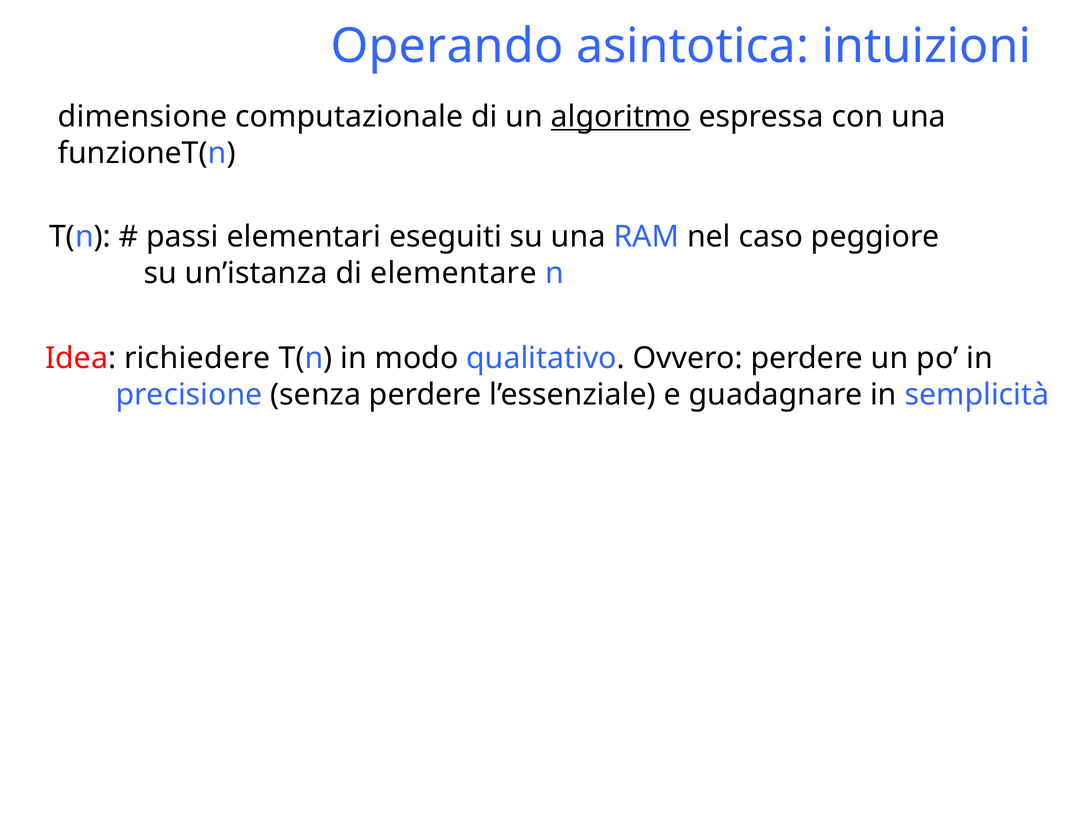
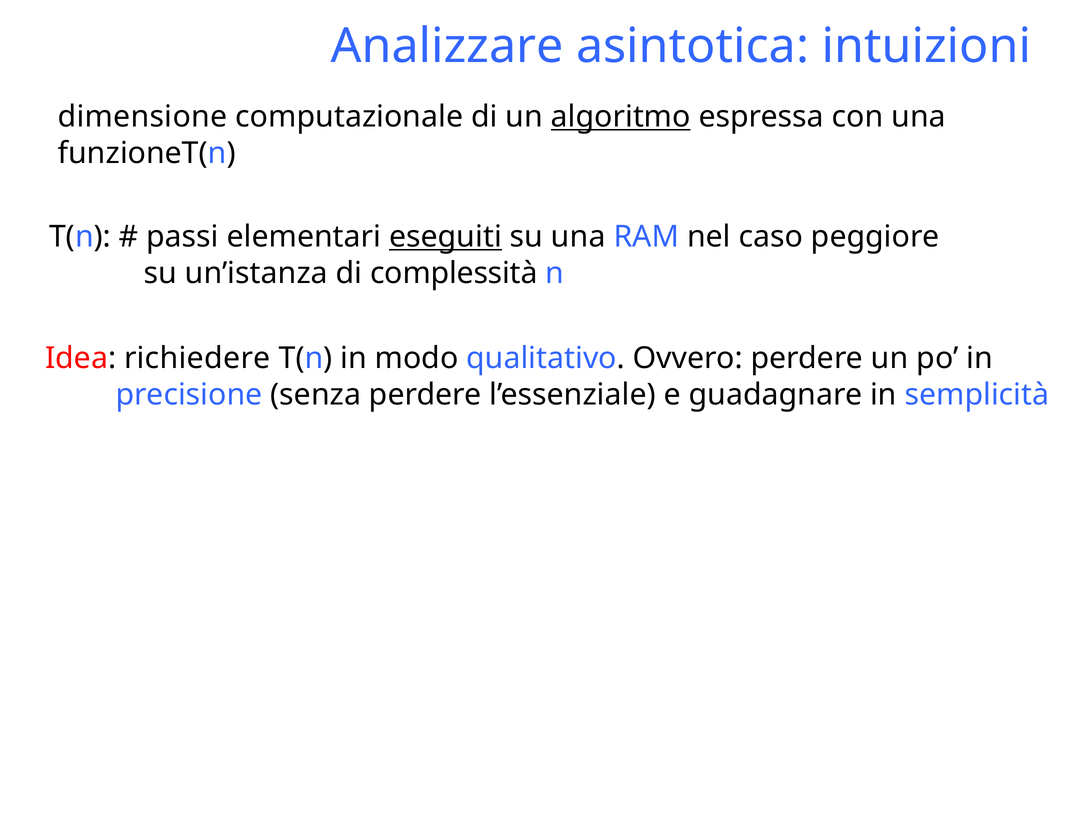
Operando: Operando -> Analizzare
eseguiti underline: none -> present
elementare: elementare -> complessità
